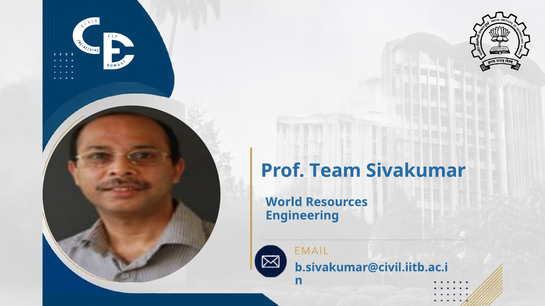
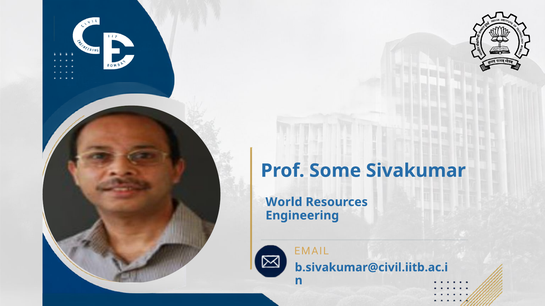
Team: Team -> Some
